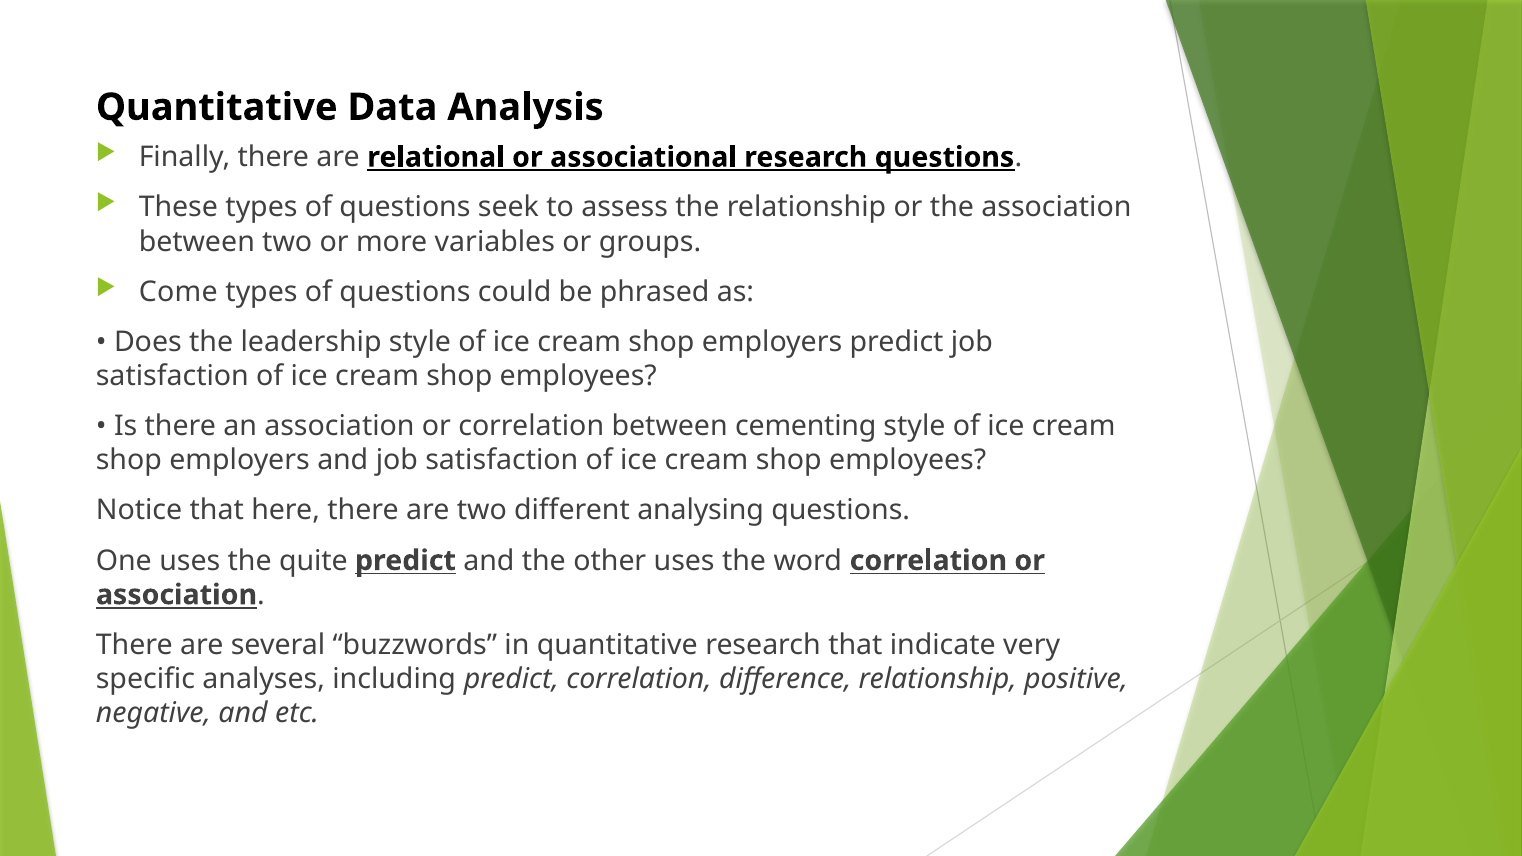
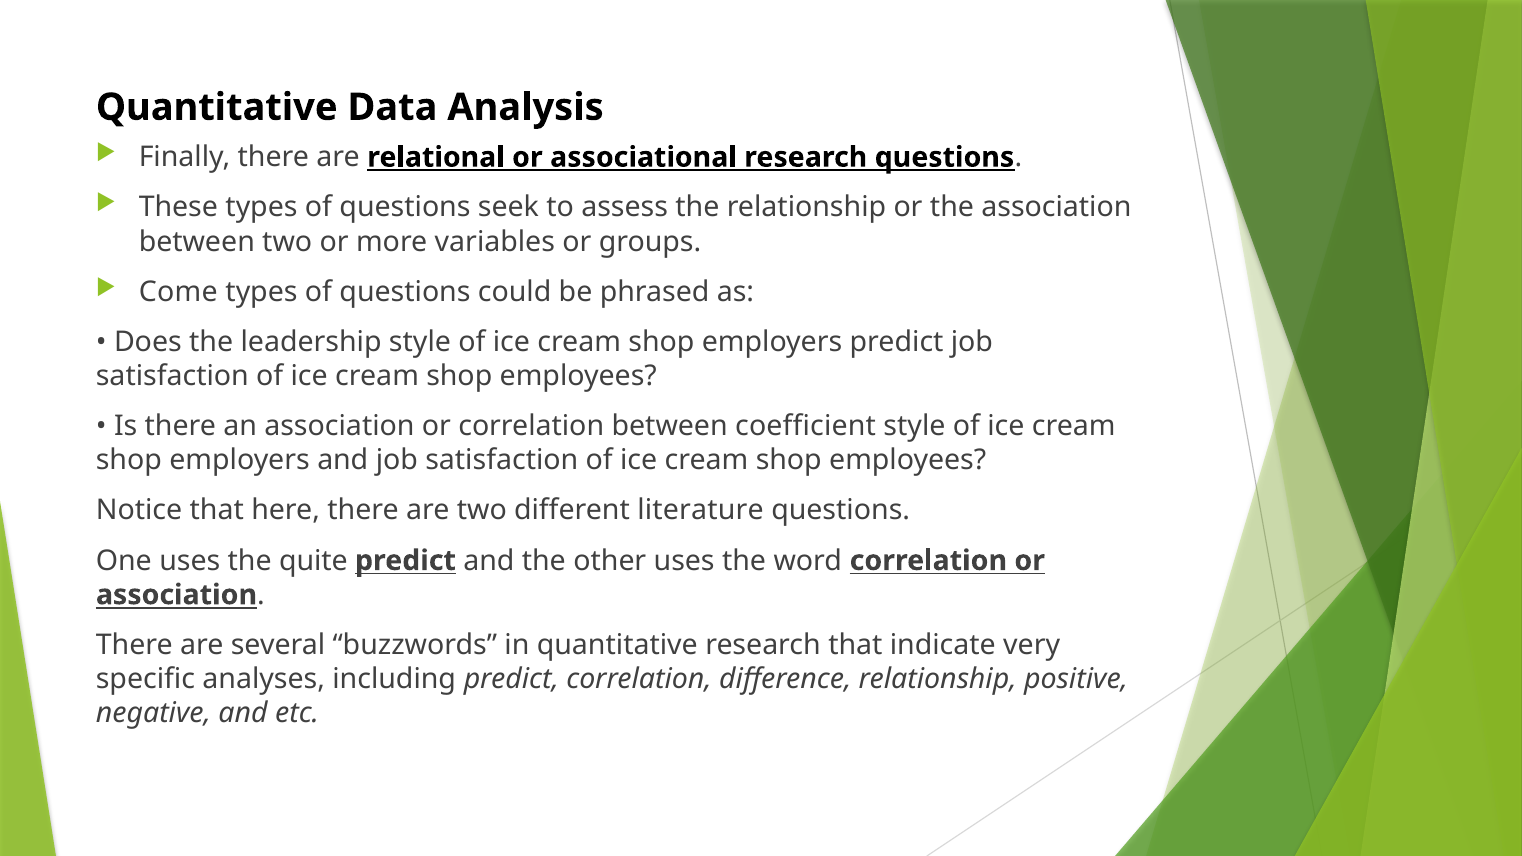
cementing: cementing -> coefficient
analysing: analysing -> literature
